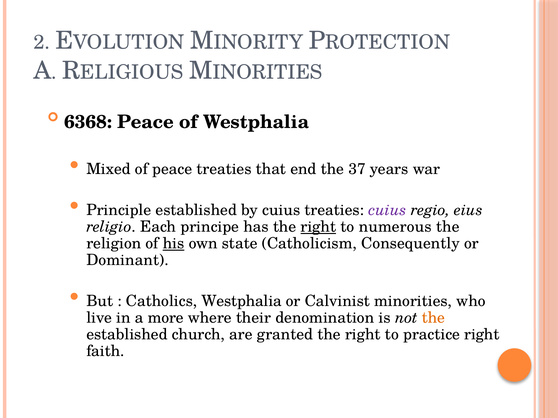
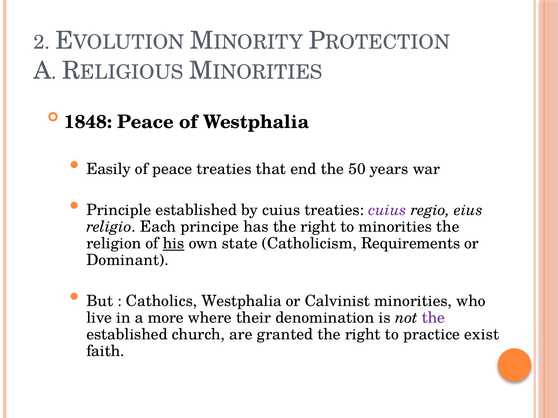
6368: 6368 -> 1848
Mixed: Mixed -> Easily
37: 37 -> 50
right at (318, 227) underline: present -> none
to numerous: numerous -> minorities
Consequently: Consequently -> Requirements
the at (433, 318) colour: orange -> purple
practice right: right -> exist
